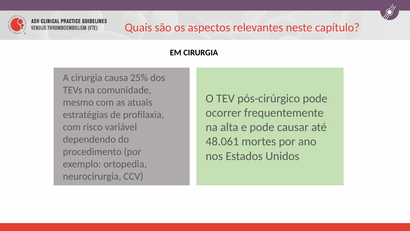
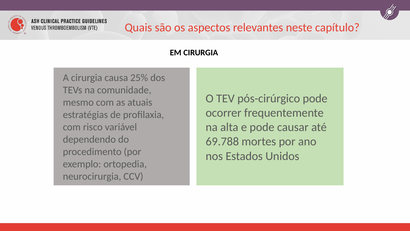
48.061: 48.061 -> 69.788
